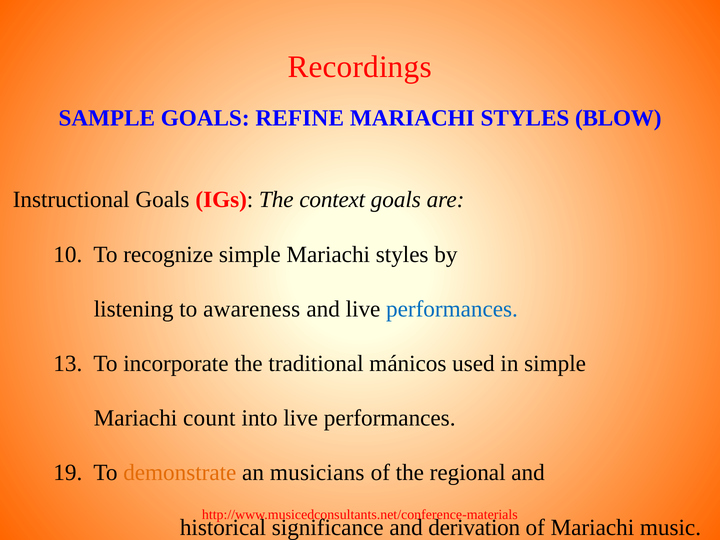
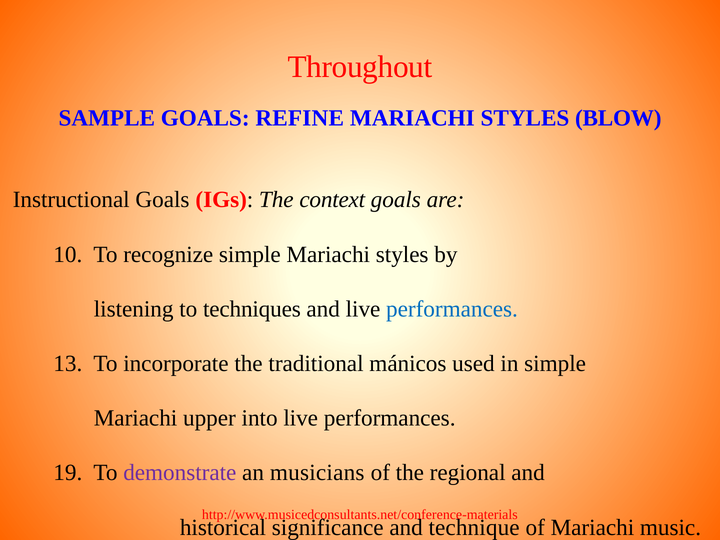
Recordings: Recordings -> Throughout
awareness: awareness -> techniques
count: count -> upper
demonstrate colour: orange -> purple
derivation: derivation -> technique
